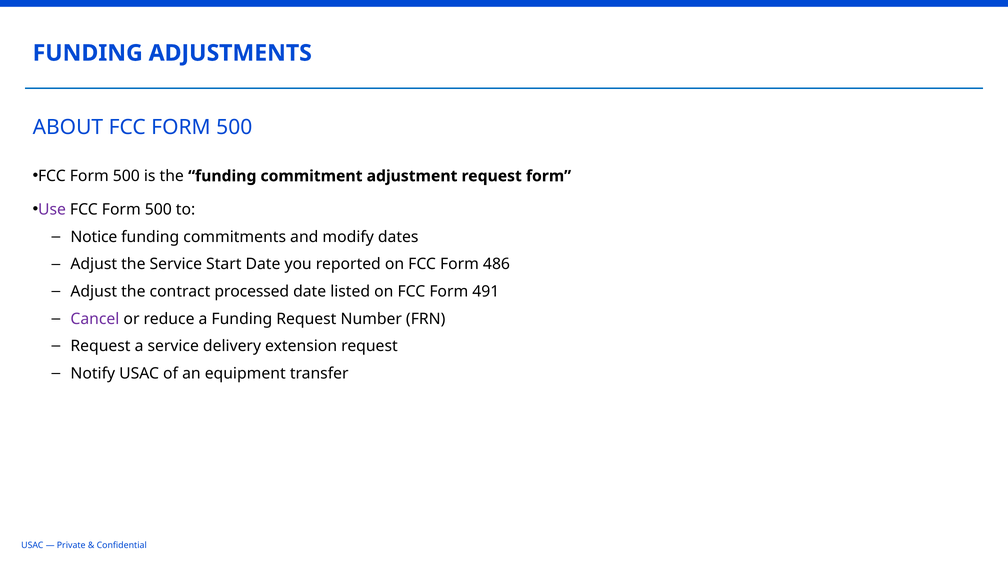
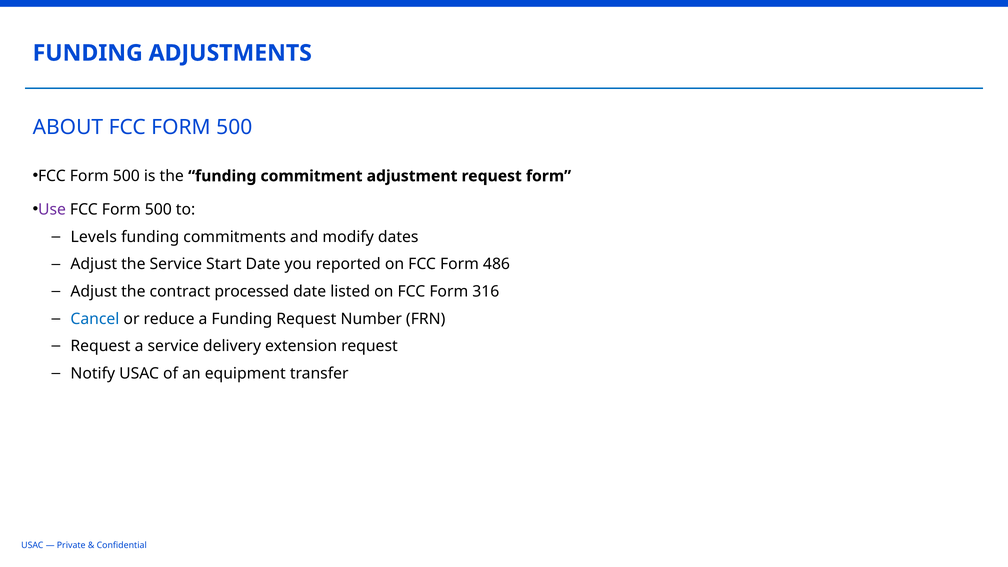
Notice: Notice -> Levels
491: 491 -> 316
Cancel colour: purple -> blue
